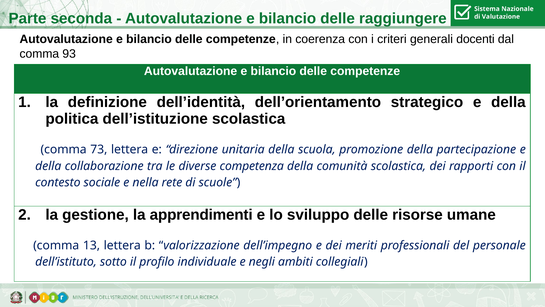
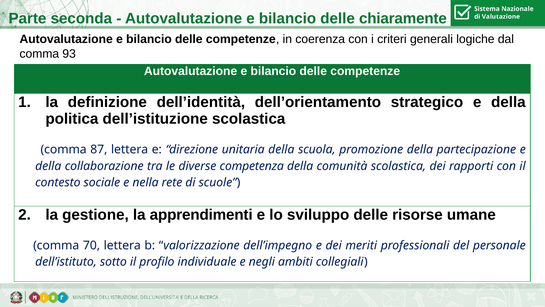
raggiungere: raggiungere -> chiaramente
docenti: docenti -> logiche
73: 73 -> 87
13: 13 -> 70
